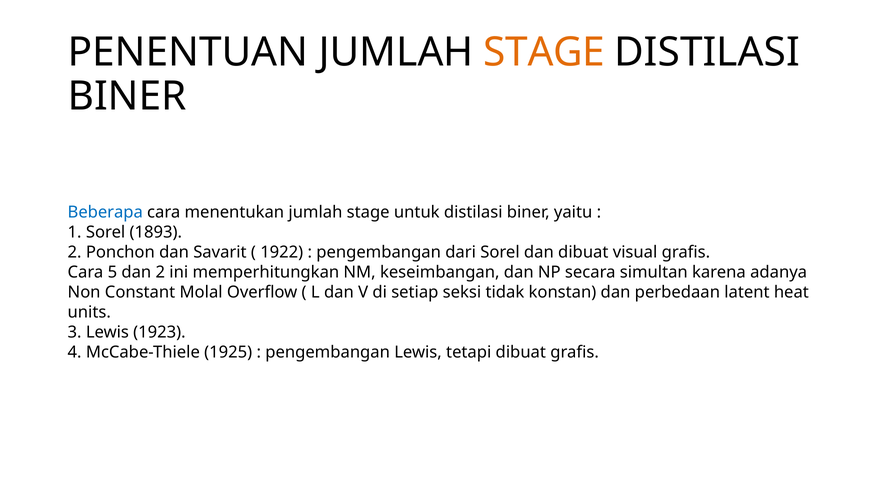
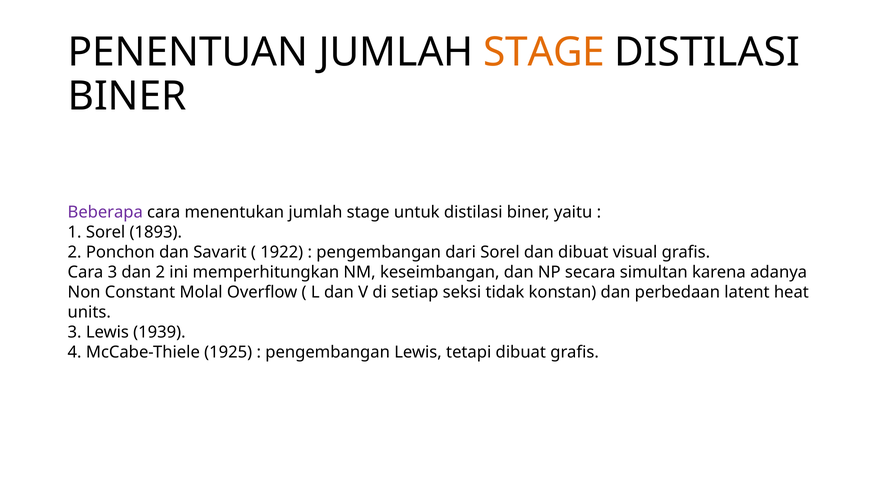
Beberapa colour: blue -> purple
Cara 5: 5 -> 3
1923: 1923 -> 1939
